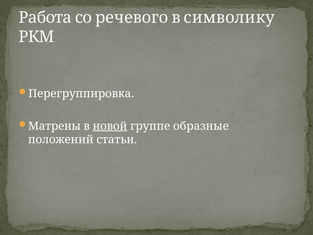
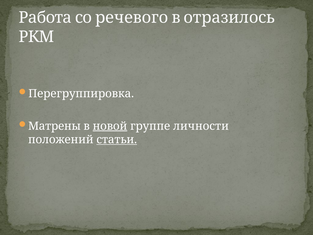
символику: символику -> отразилось
образные: образные -> личности
статьи underline: none -> present
